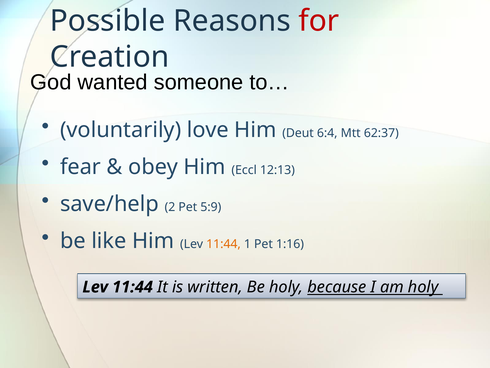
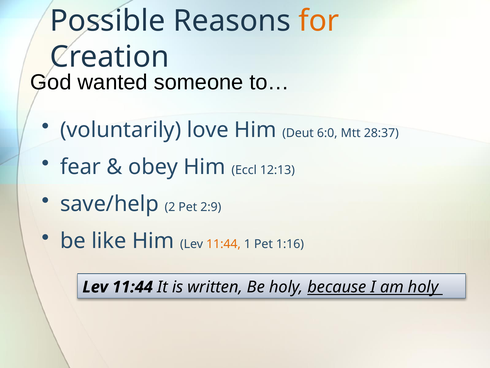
for colour: red -> orange
6:4: 6:4 -> 6:0
62:37: 62:37 -> 28:37
5:9: 5:9 -> 2:9
